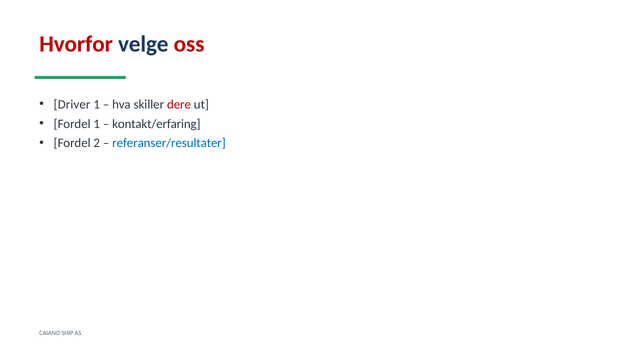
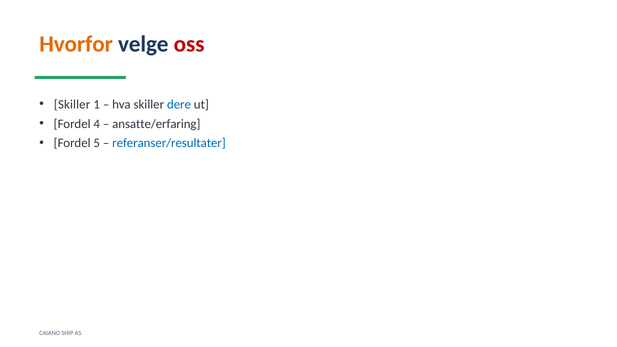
Hvorfor colour: red -> orange
Driver at (72, 105): Driver -> Skiller
dere colour: red -> blue
Fordel 1: 1 -> 4
kontakt/erfaring: kontakt/erfaring -> ansatte/erfaring
2: 2 -> 5
